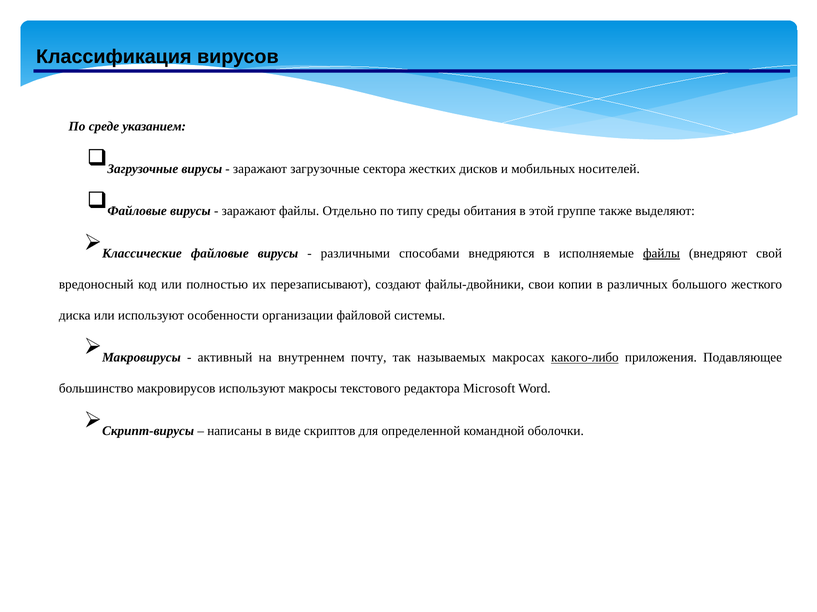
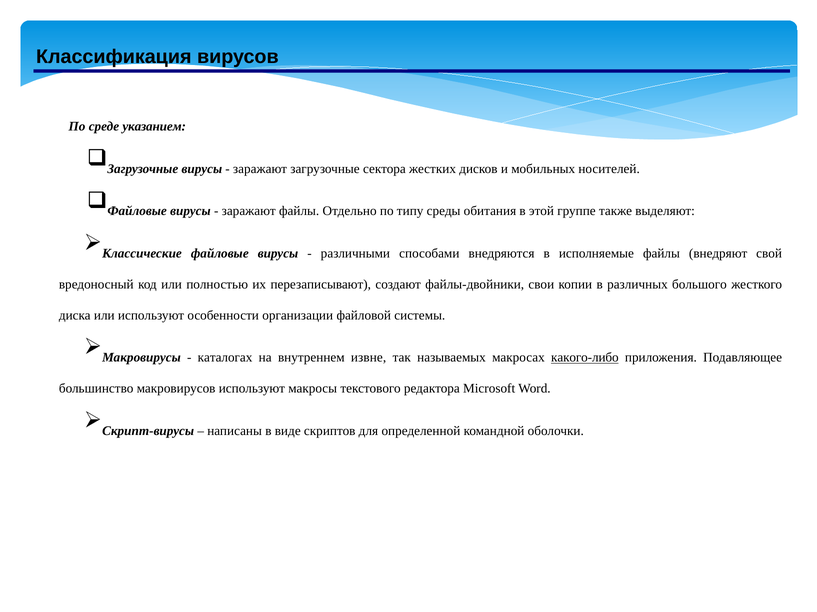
файлы at (661, 254) underline: present -> none
активный: активный -> каталогах
почту: почту -> извне
